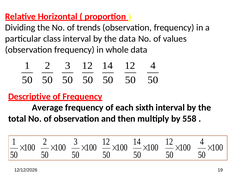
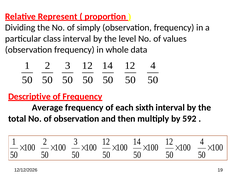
Horizontal: Horizontal -> Represent
trends: trends -> simply
the data: data -> level
558: 558 -> 592
